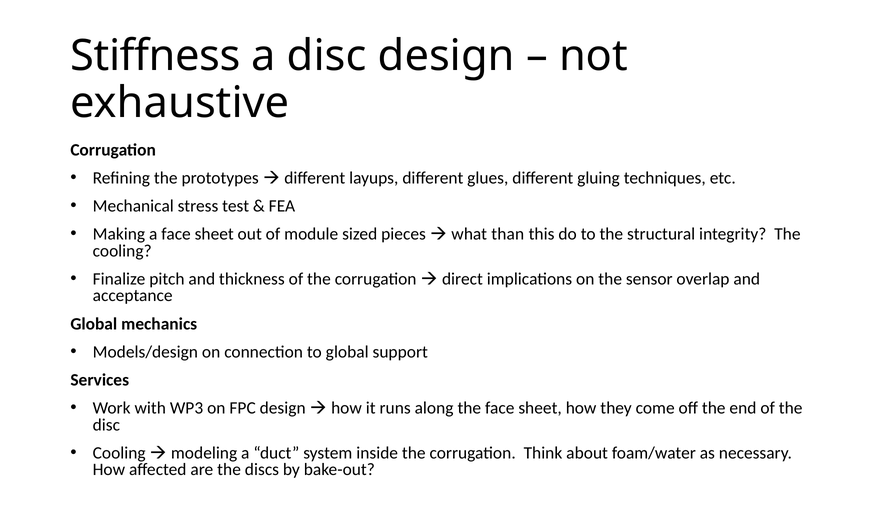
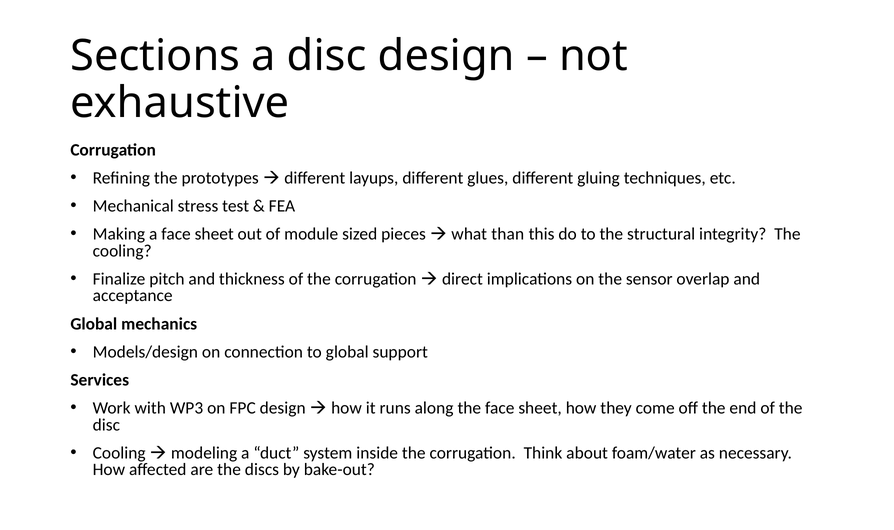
Stiffness: Stiffness -> Sections
